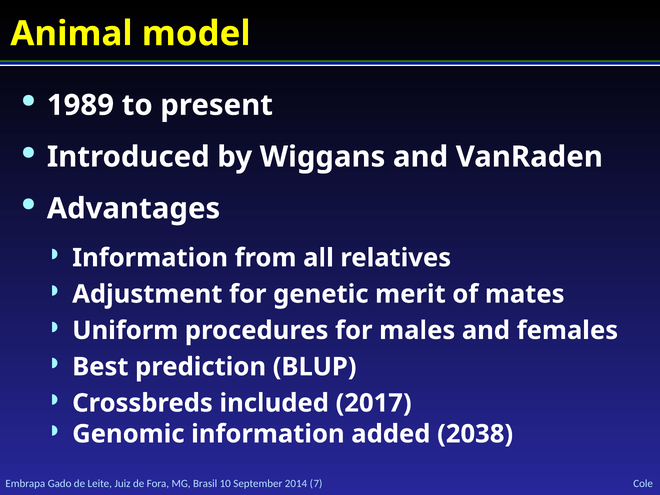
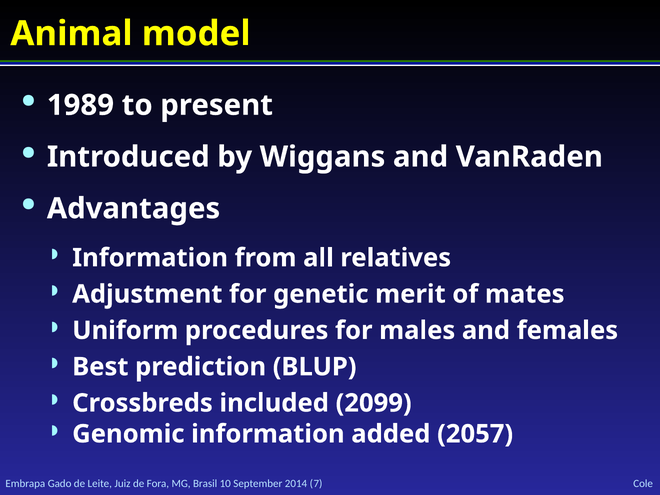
2017: 2017 -> 2099
2038: 2038 -> 2057
